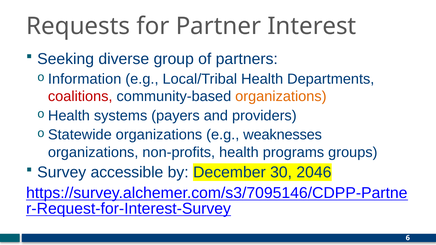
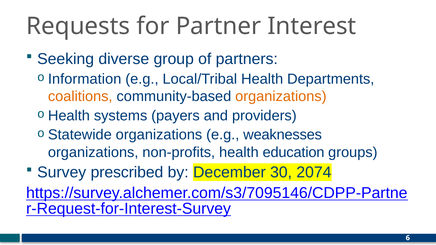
coalitions colour: red -> orange
programs: programs -> education
accessible: accessible -> prescribed
2046: 2046 -> 2074
